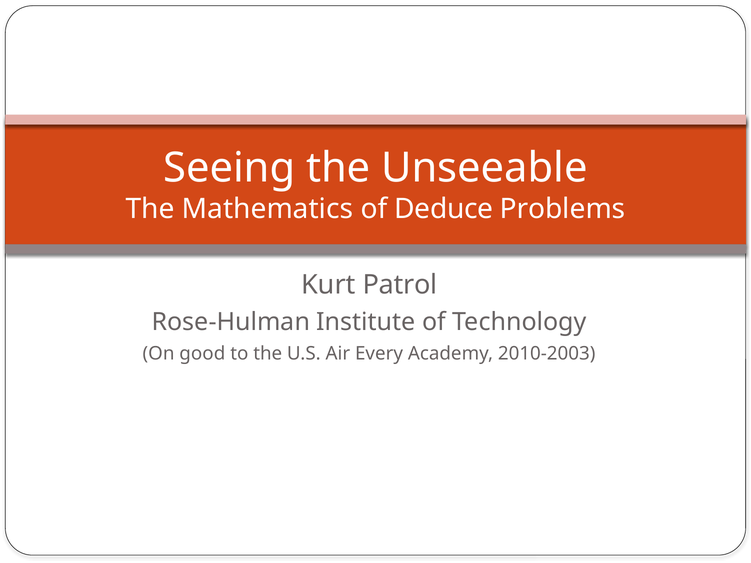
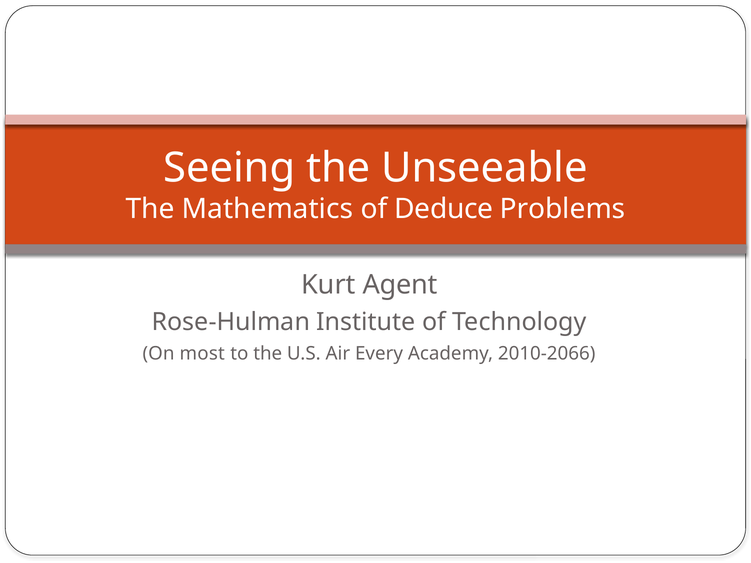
Patrol: Patrol -> Agent
good: good -> most
2010-2003: 2010-2003 -> 2010-2066
